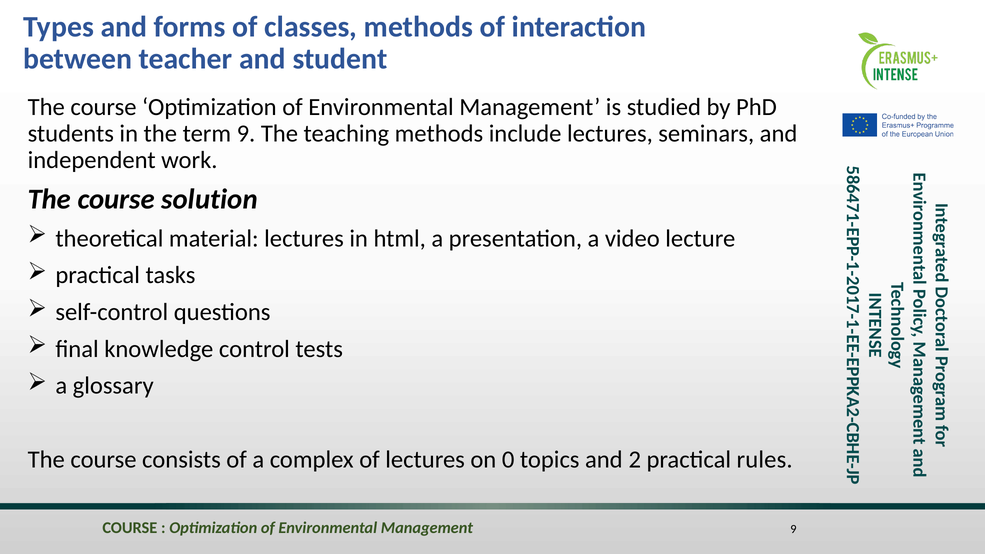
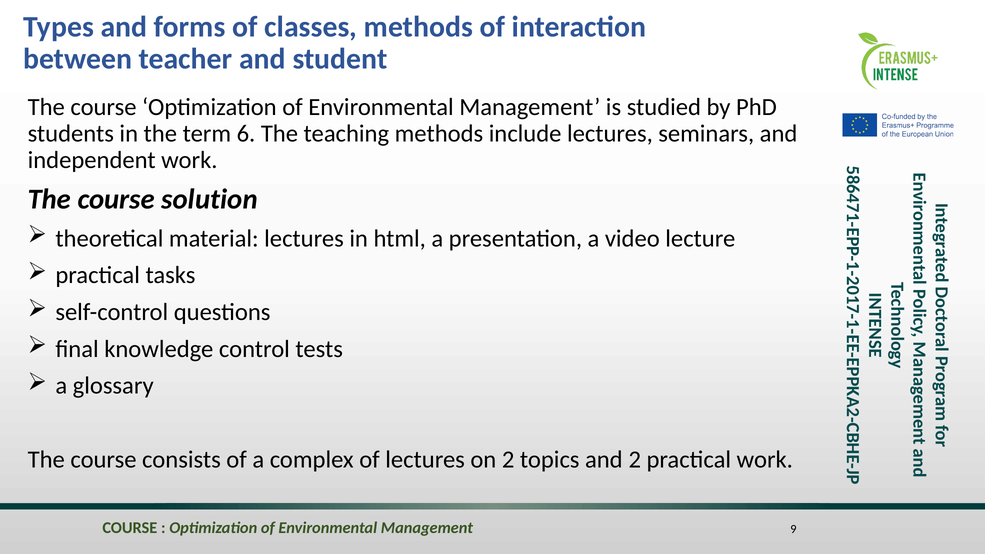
term 9: 9 -> 6
on 0: 0 -> 2
practical rules: rules -> work
